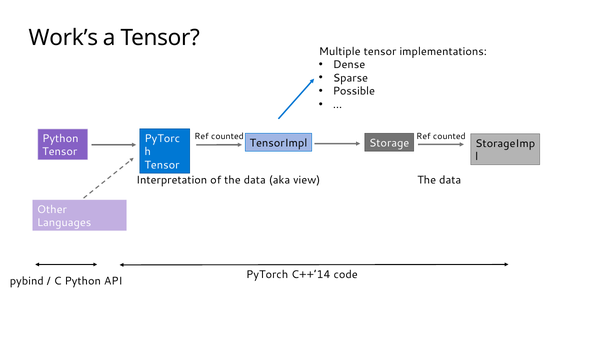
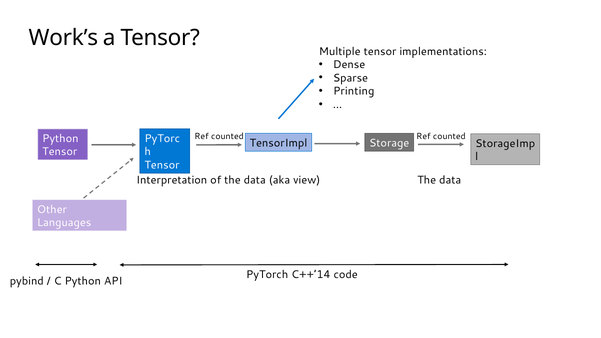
Possible: Possible -> Printing
